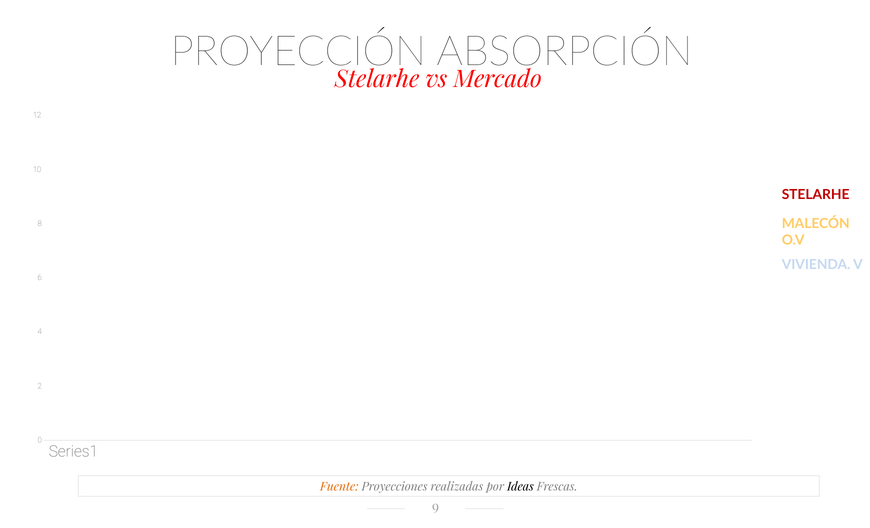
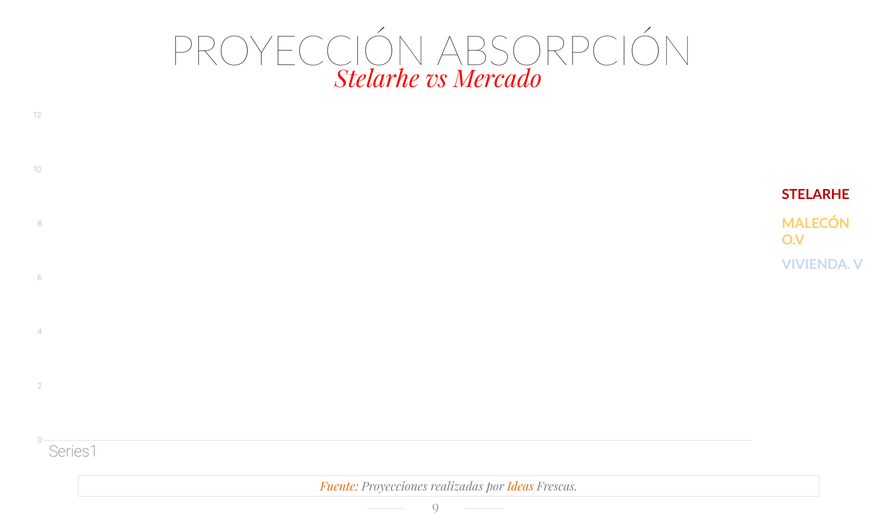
Ideas colour: black -> orange
